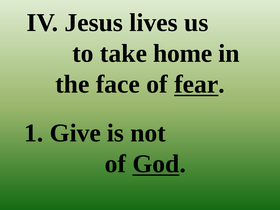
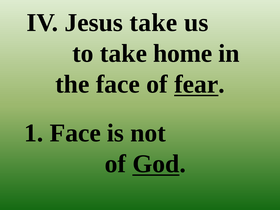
Jesus lives: lives -> take
1 Give: Give -> Face
